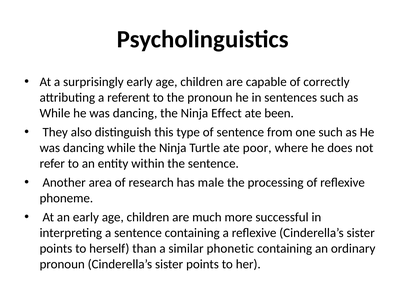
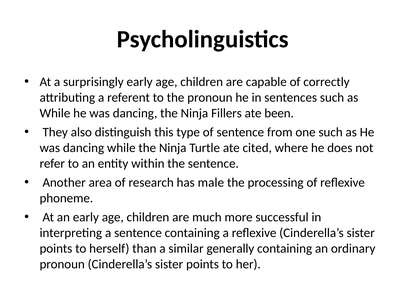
Effect: Effect -> Fillers
poor: poor -> cited
phonetic: phonetic -> generally
